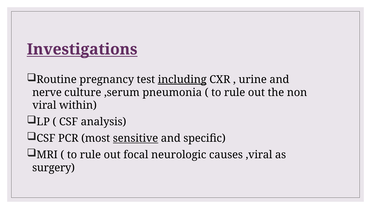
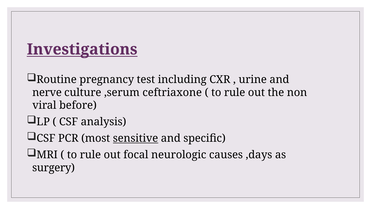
including underline: present -> none
pneumonia: pneumonia -> ceftriaxone
within: within -> before
,viral: ,viral -> ,days
